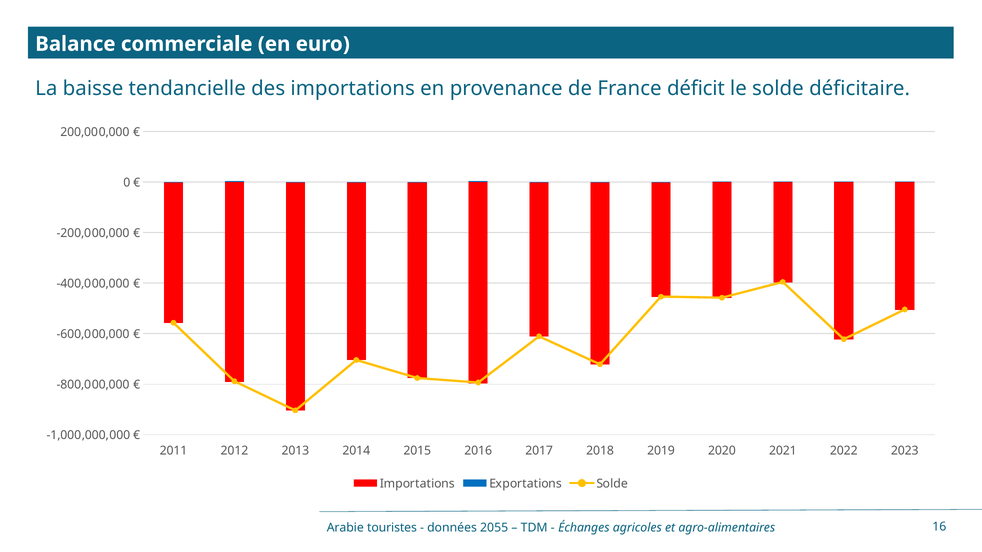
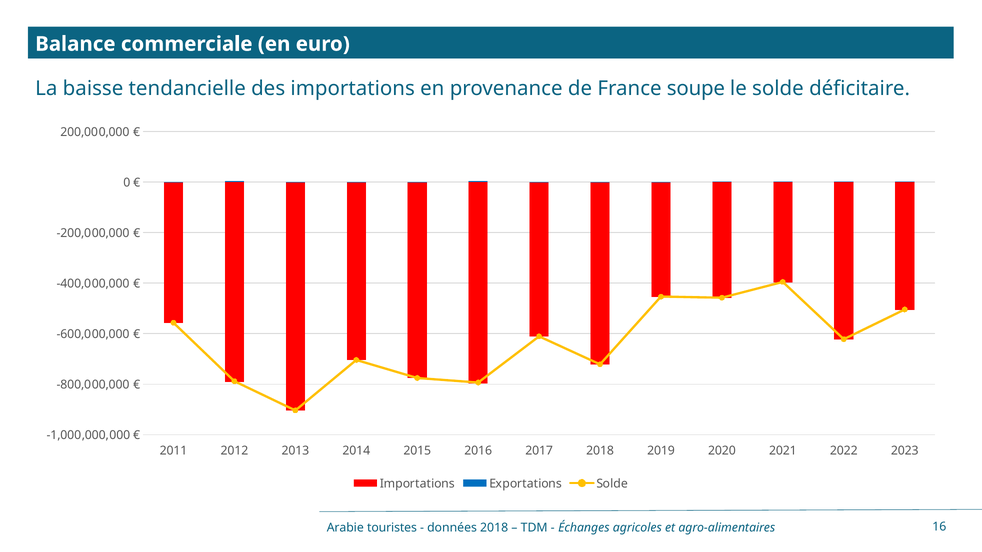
déficit: déficit -> soupe
données 2055: 2055 -> 2018
